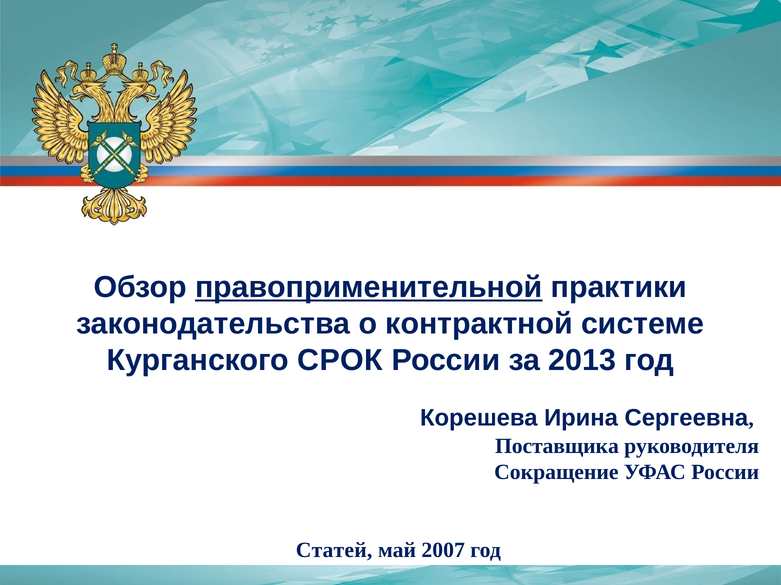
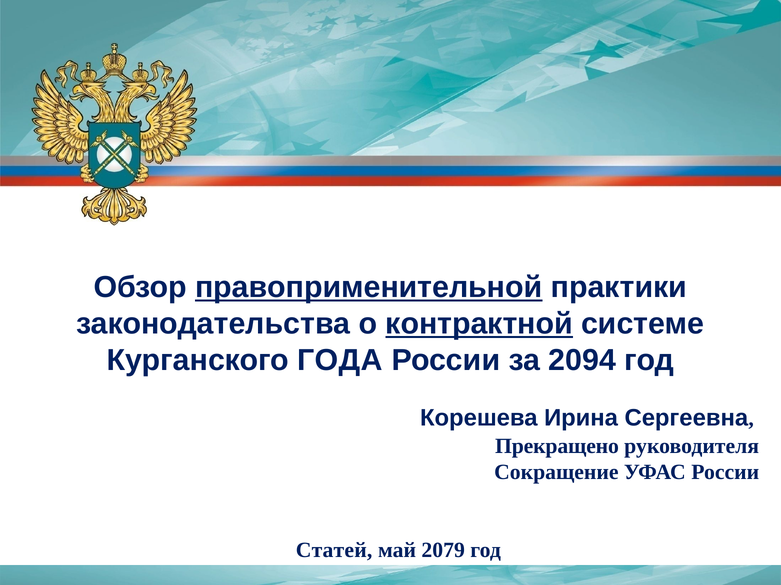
контрактной underline: none -> present
СРОК: СРОК -> ГОДА
2013: 2013 -> 2094
Поставщика: Поставщика -> Прекращено
2007: 2007 -> 2079
